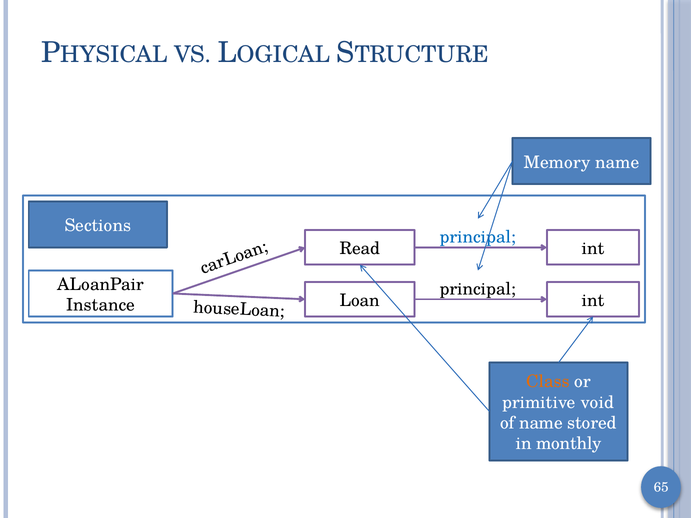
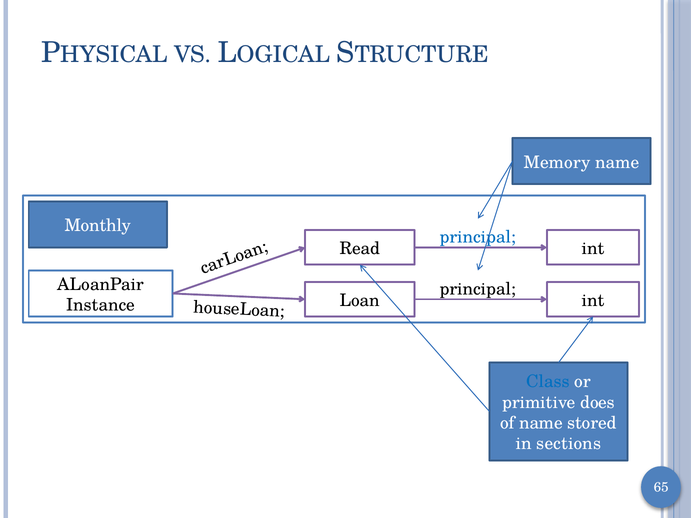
Sections: Sections -> Monthly
Class colour: orange -> blue
void: void -> does
monthly: monthly -> sections
